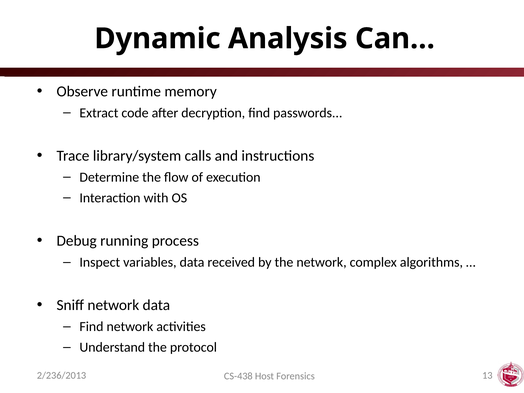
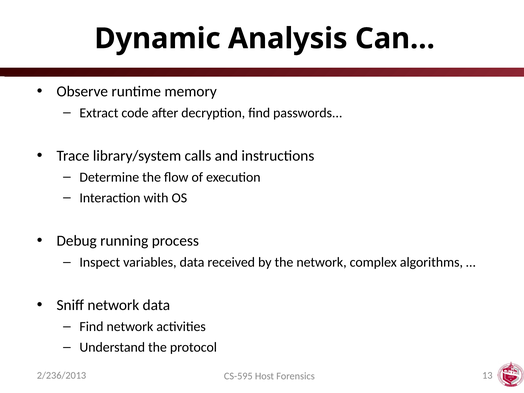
CS-438: CS-438 -> CS-595
